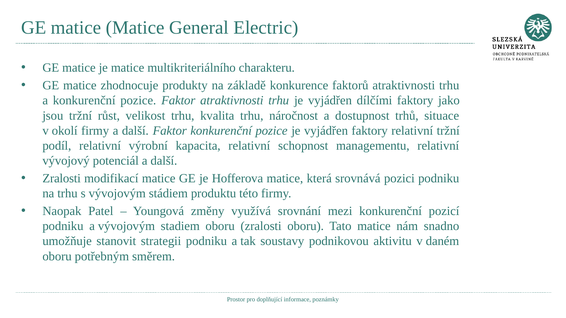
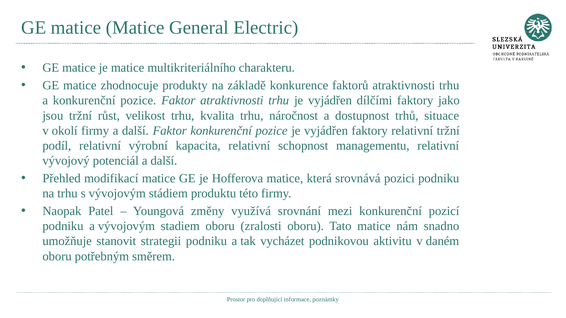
Zralosti at (62, 179): Zralosti -> Přehled
soustavy: soustavy -> vycházet
